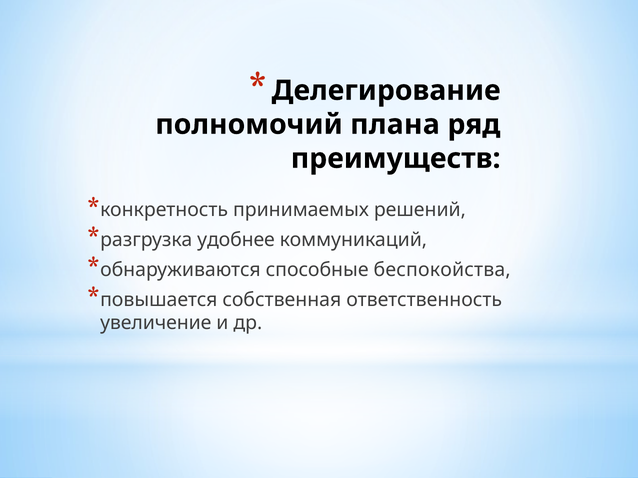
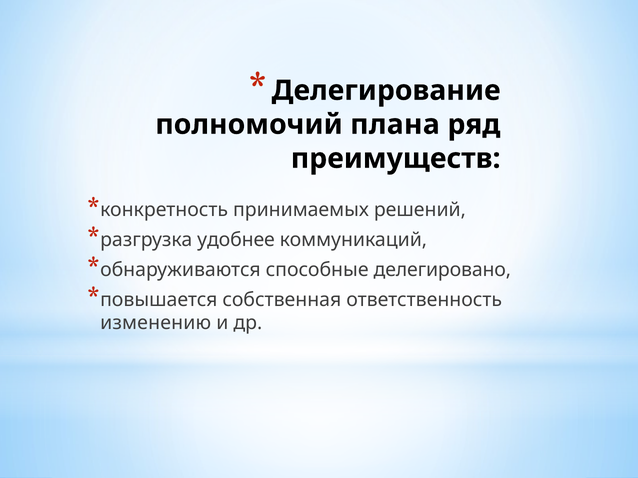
беспокойства: беспокойства -> делегировано
увеличение: увеличение -> изменению
